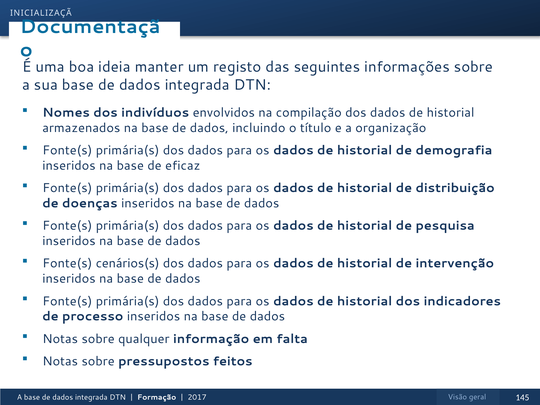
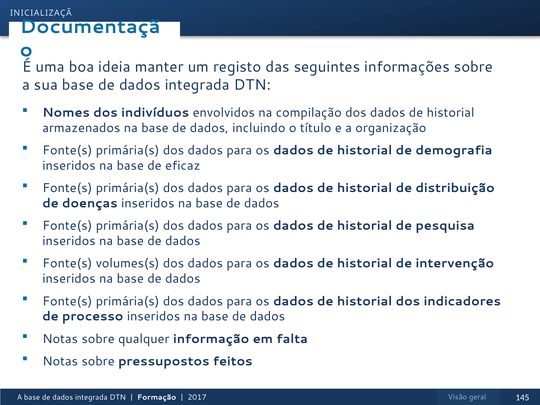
cenários(s: cenários(s -> volumes(s
